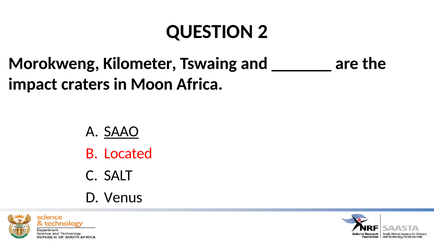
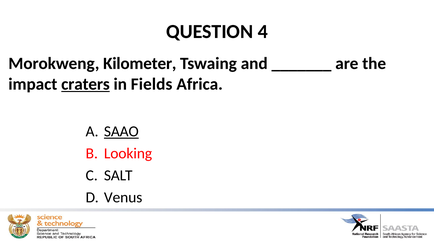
2: 2 -> 4
craters underline: none -> present
Moon: Moon -> Fields
Located: Located -> Looking
